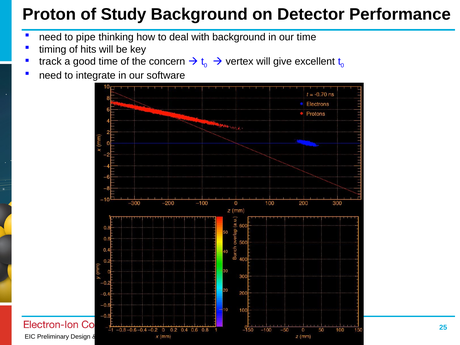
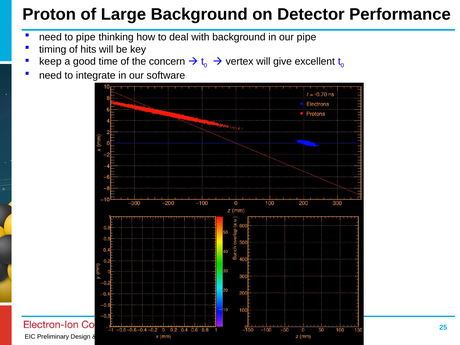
Study: Study -> Large
our time: time -> pipe
track: track -> keep
